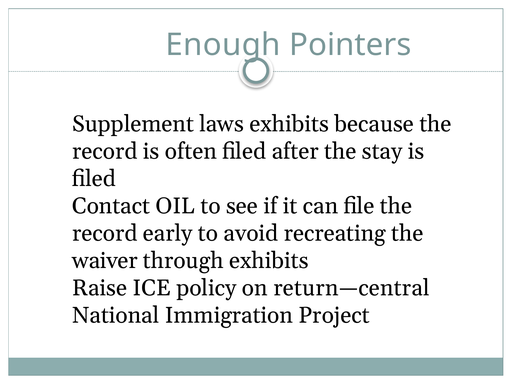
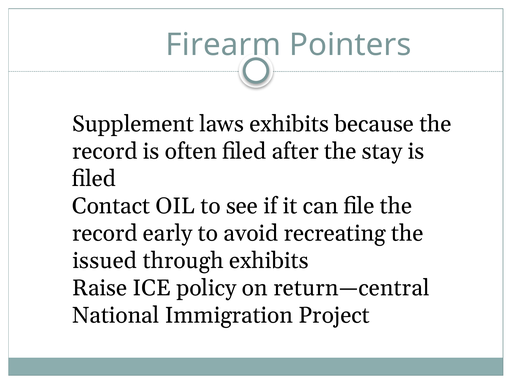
Enough: Enough -> Firearm
waiver: waiver -> issued
